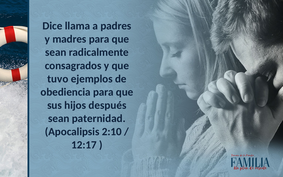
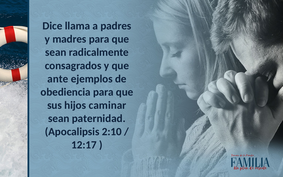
tuvo: tuvo -> ante
después: después -> caminar
